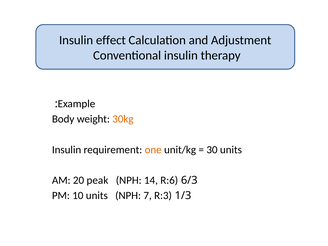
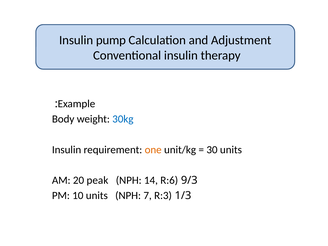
effect: effect -> pump
30kg colour: orange -> blue
6/3: 6/3 -> 9/3
